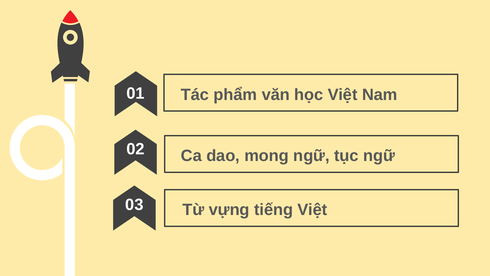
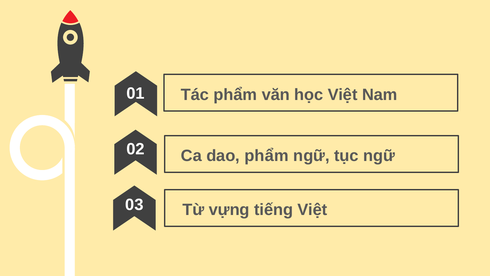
dao mong: mong -> phẩm
